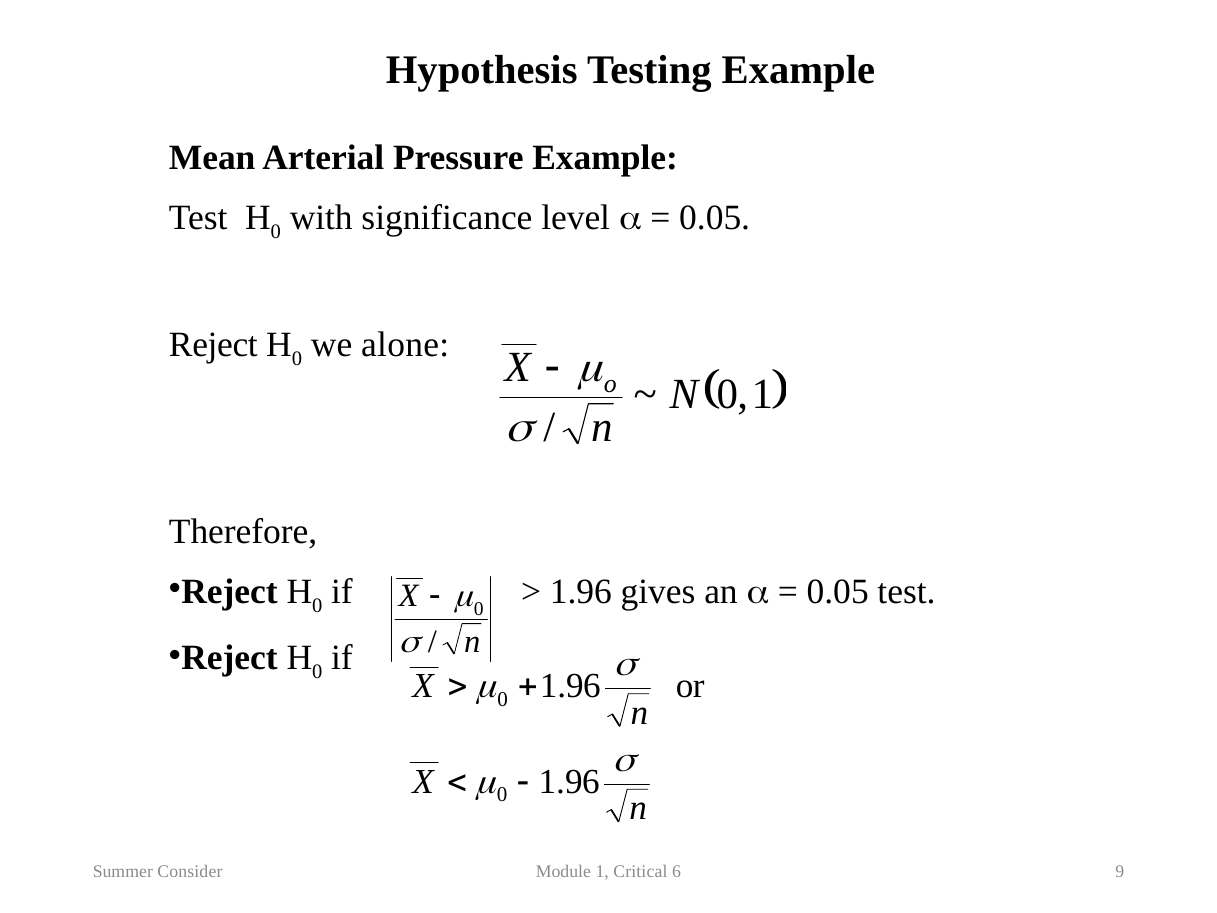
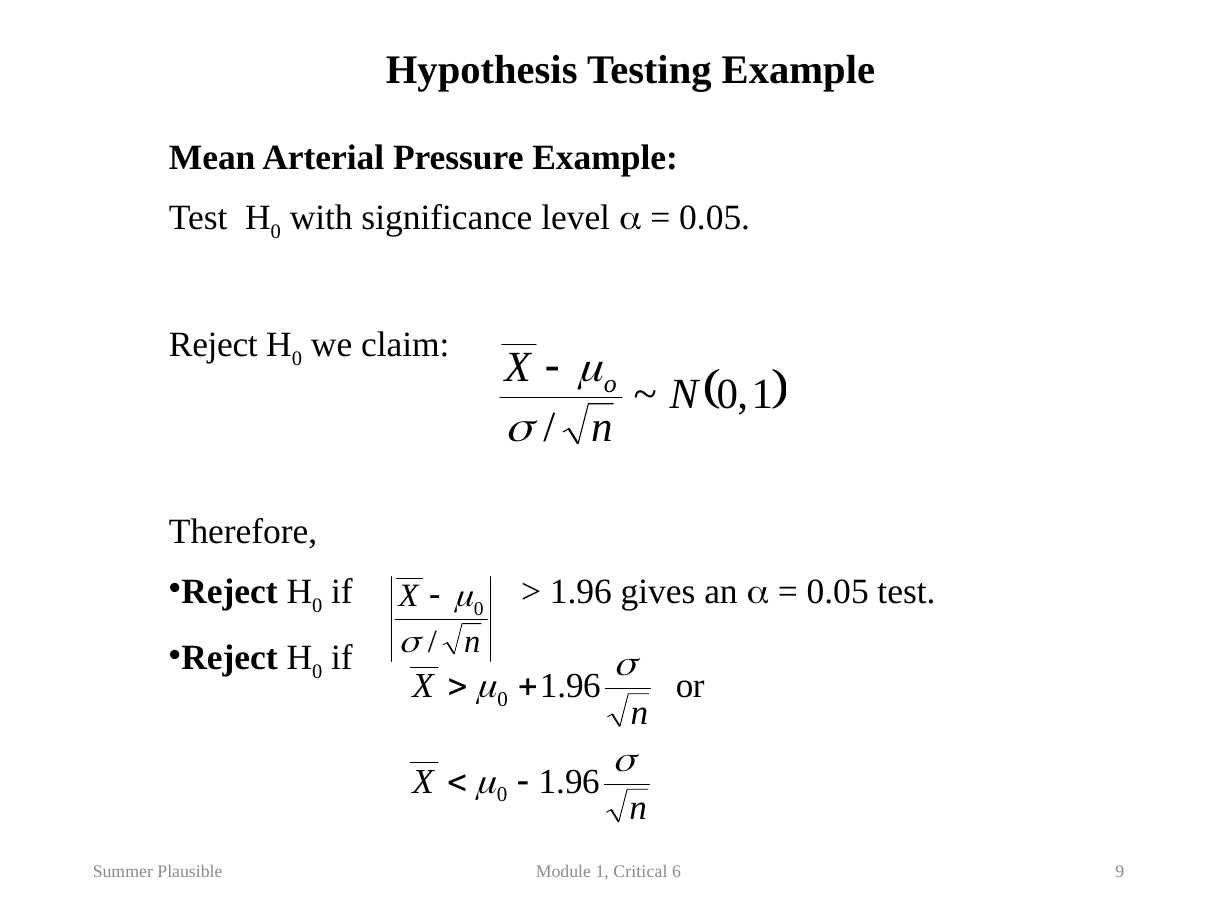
alone: alone -> claim
Consider: Consider -> Plausible
